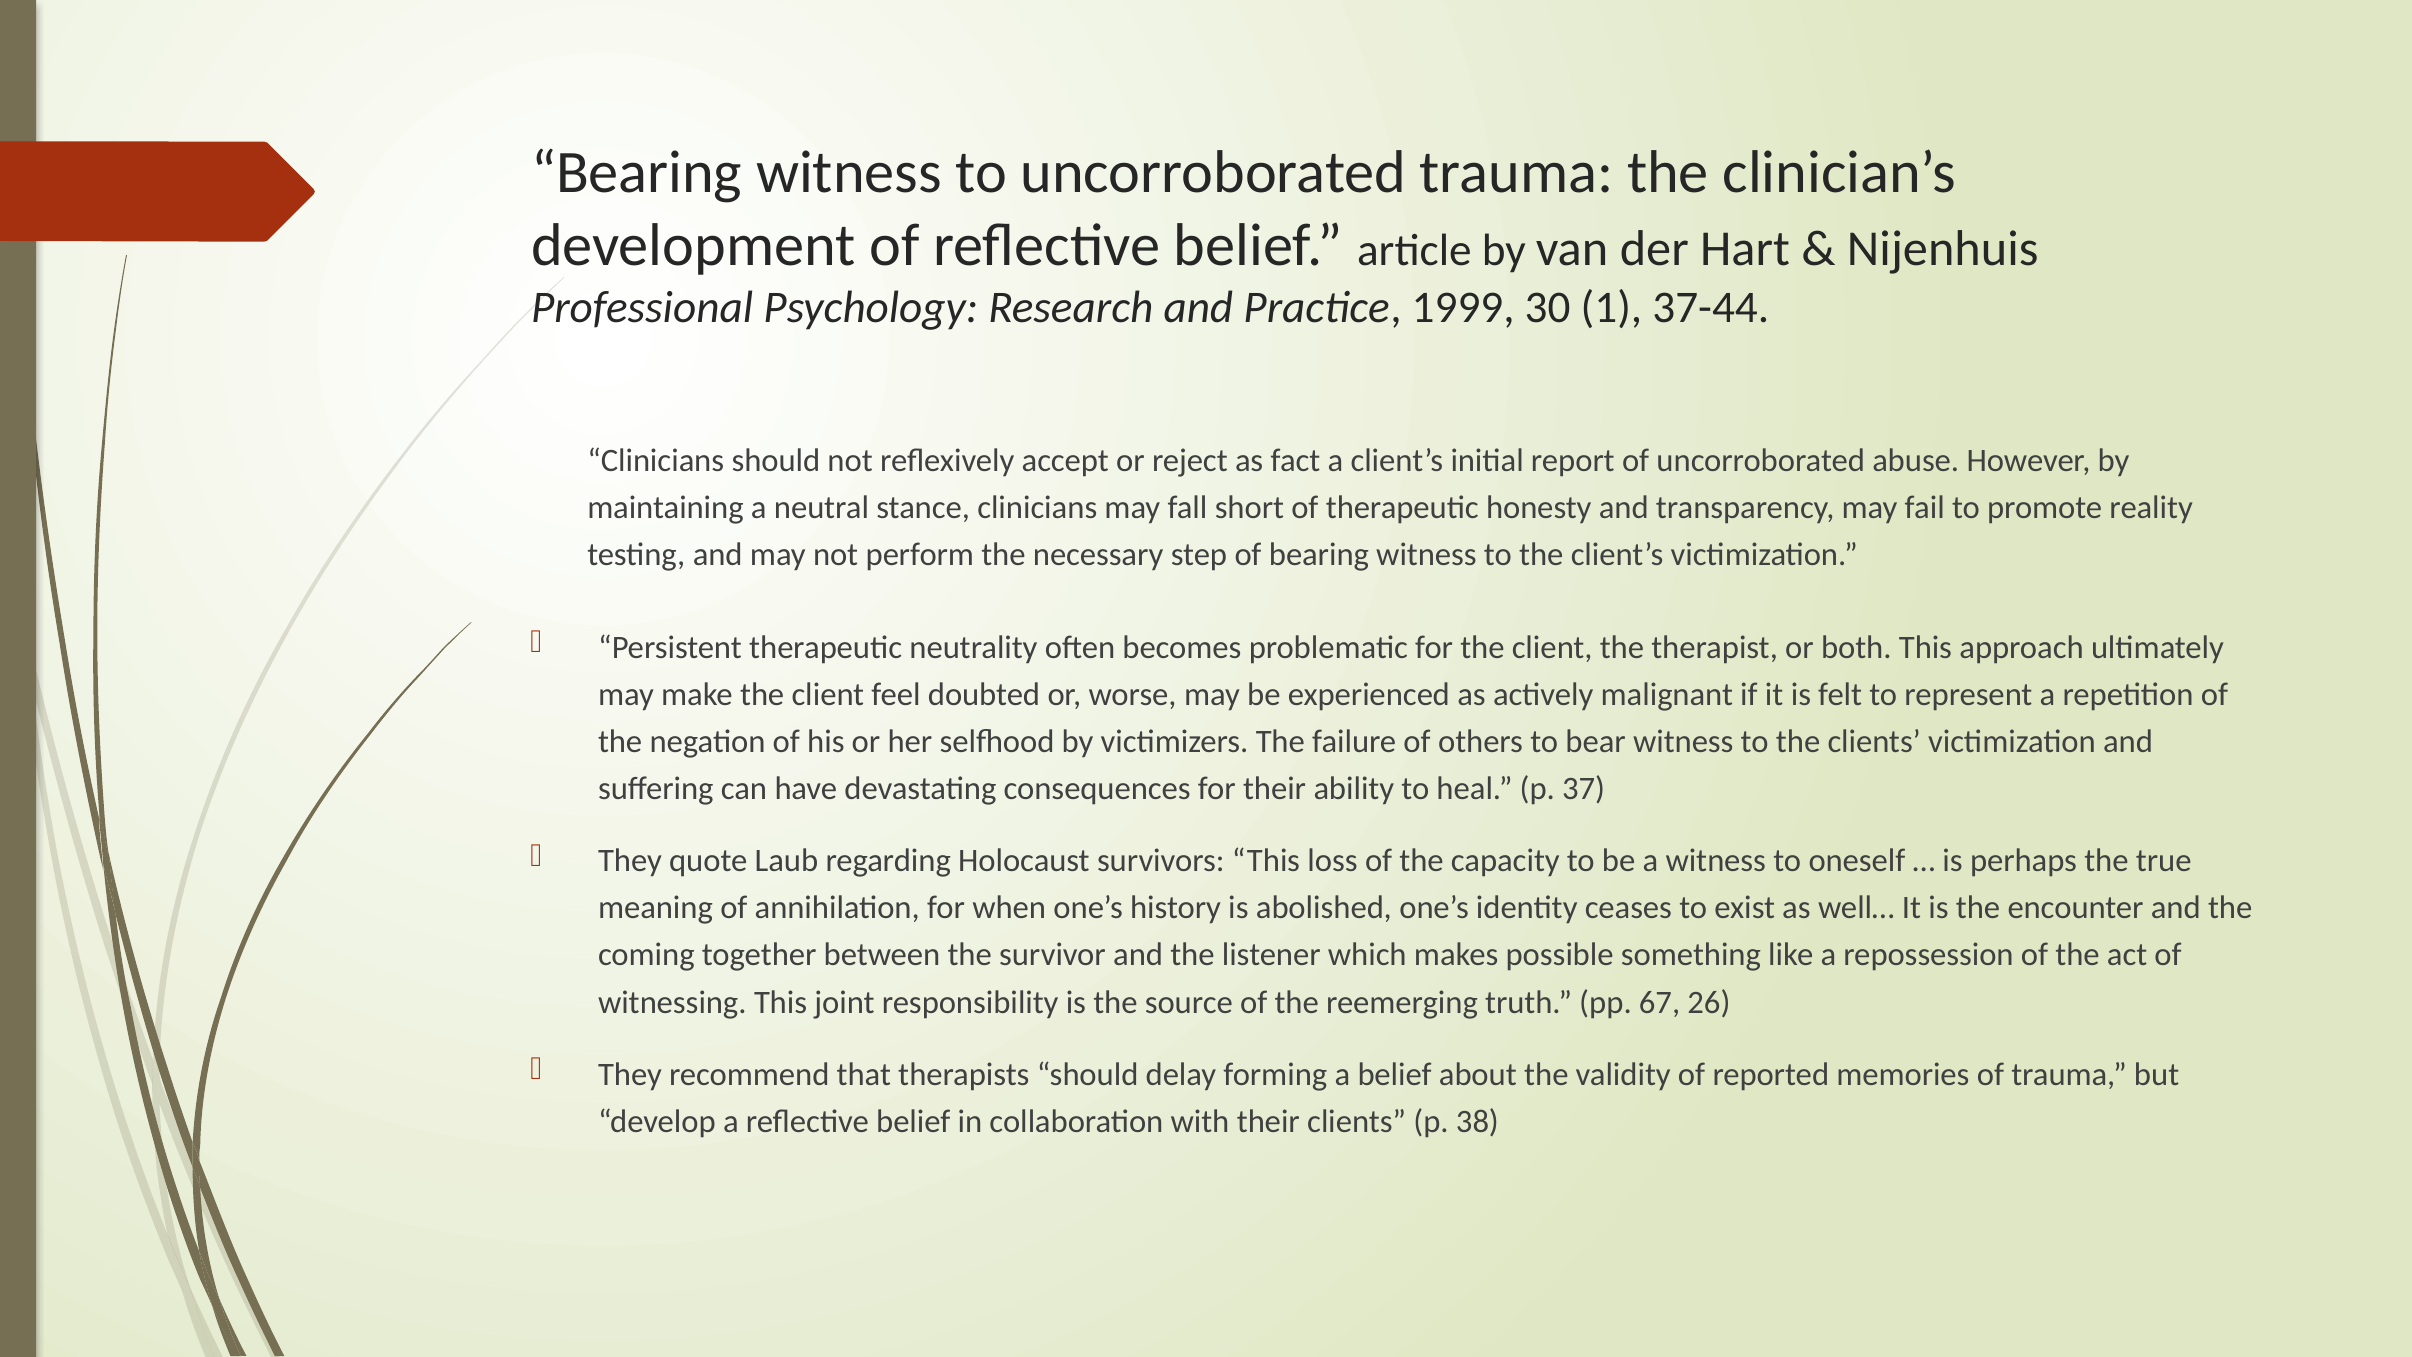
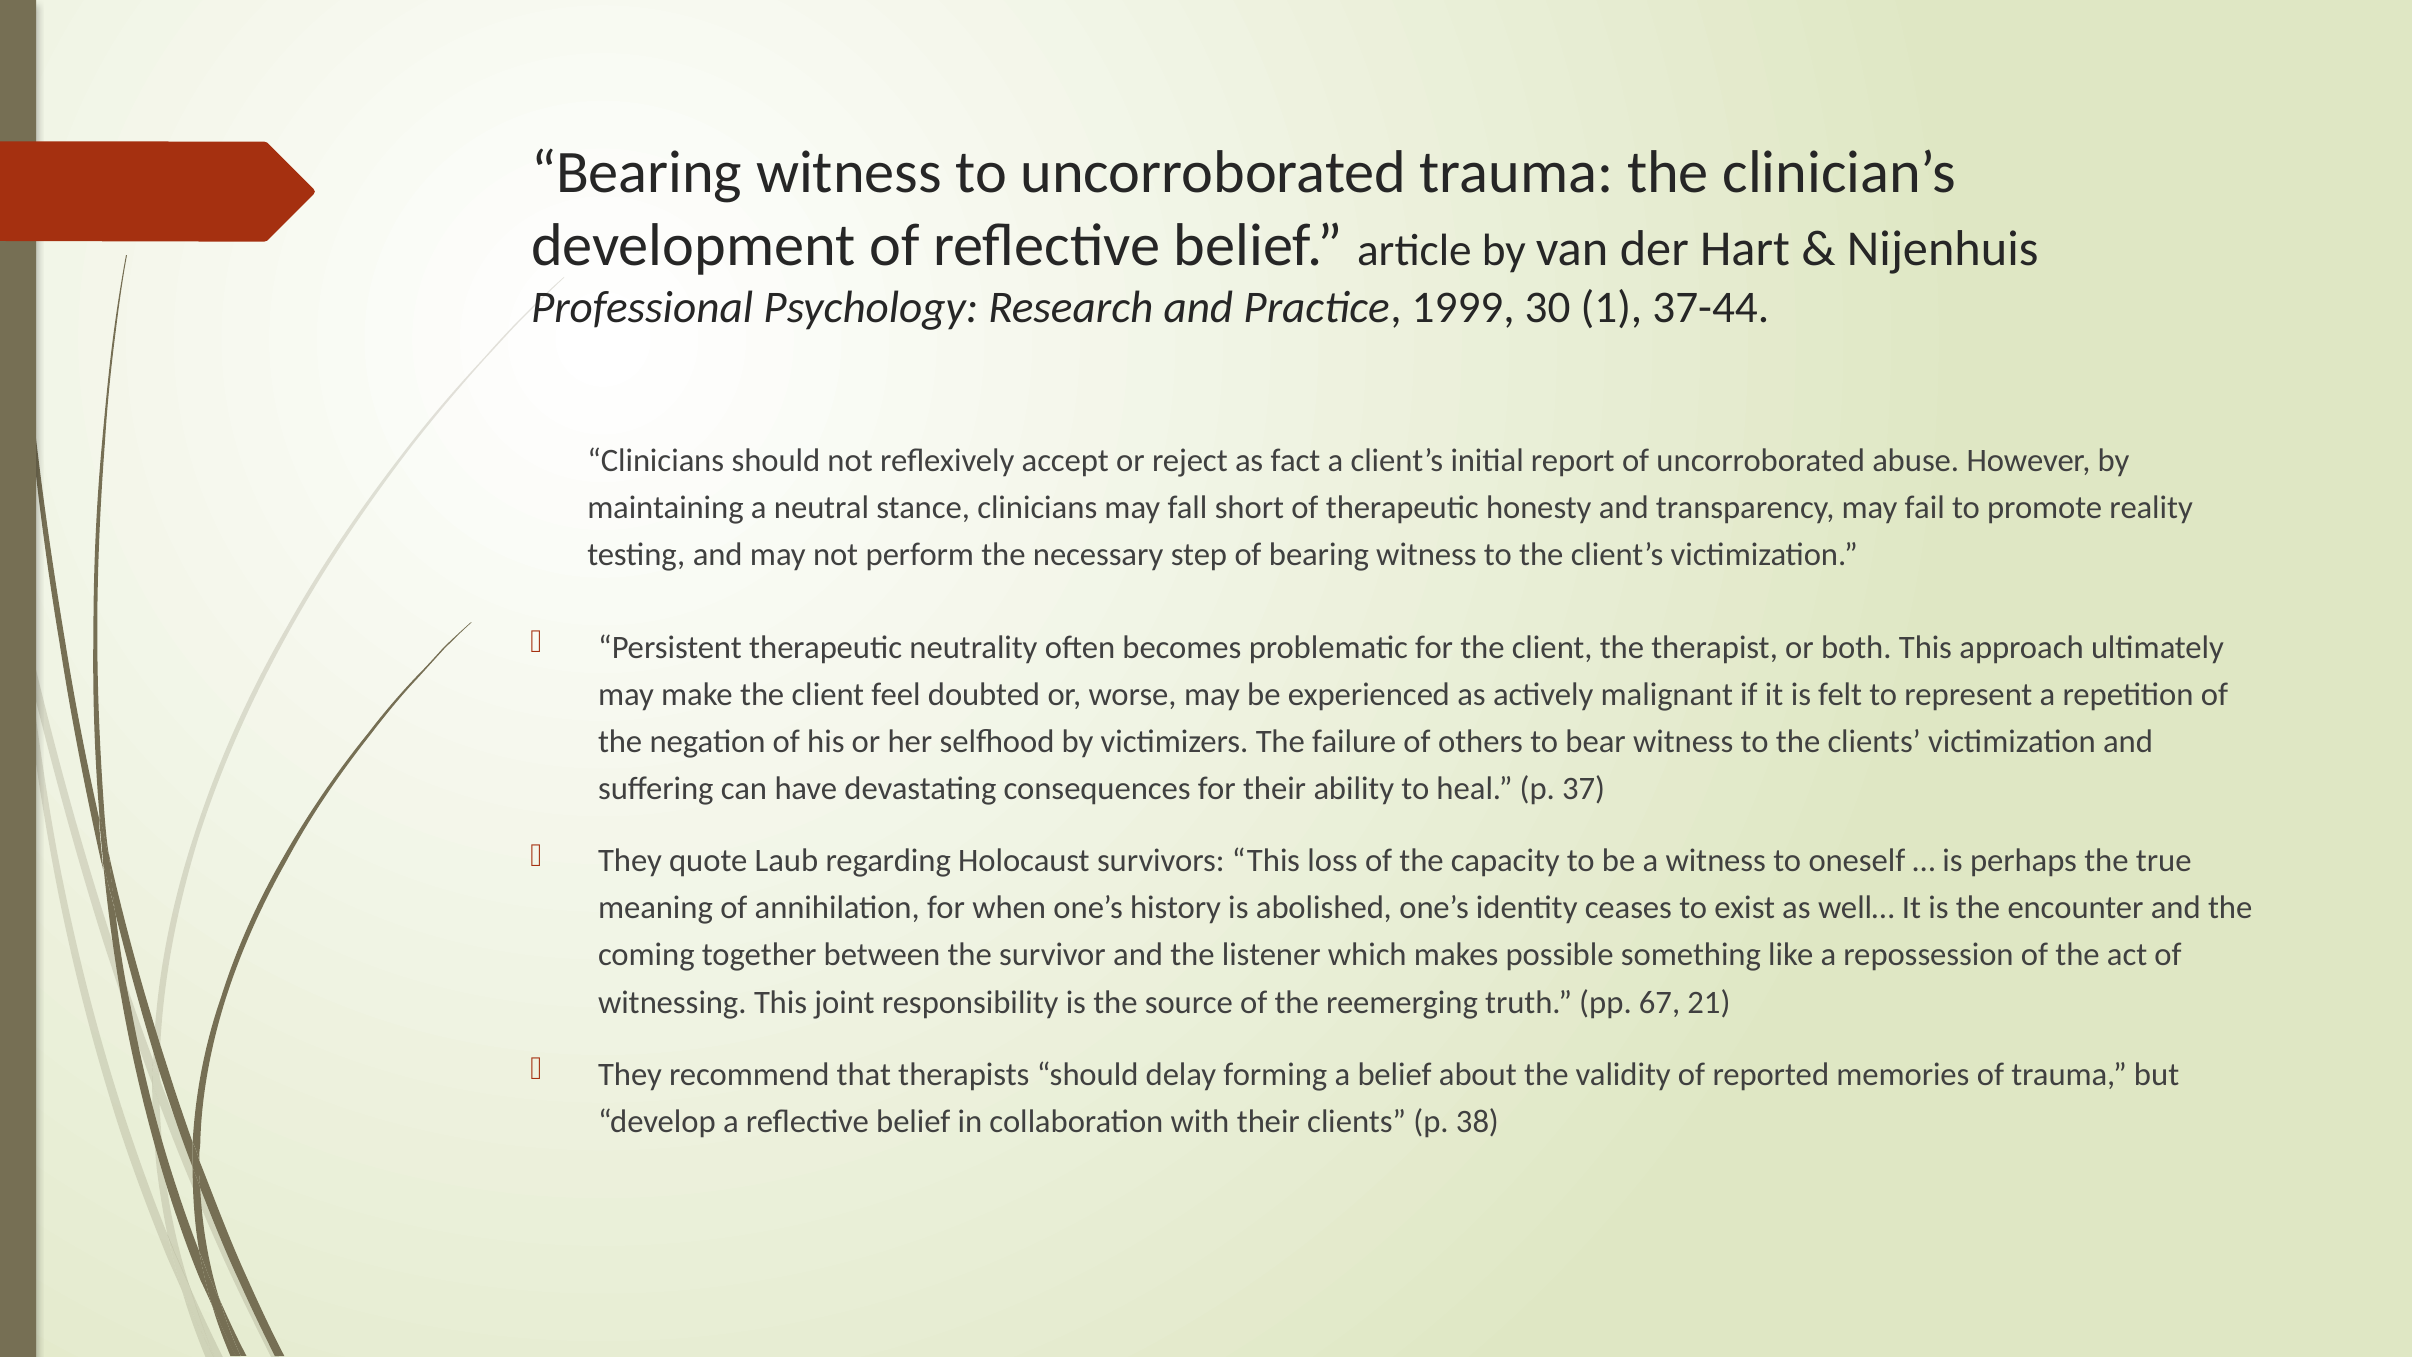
26: 26 -> 21
